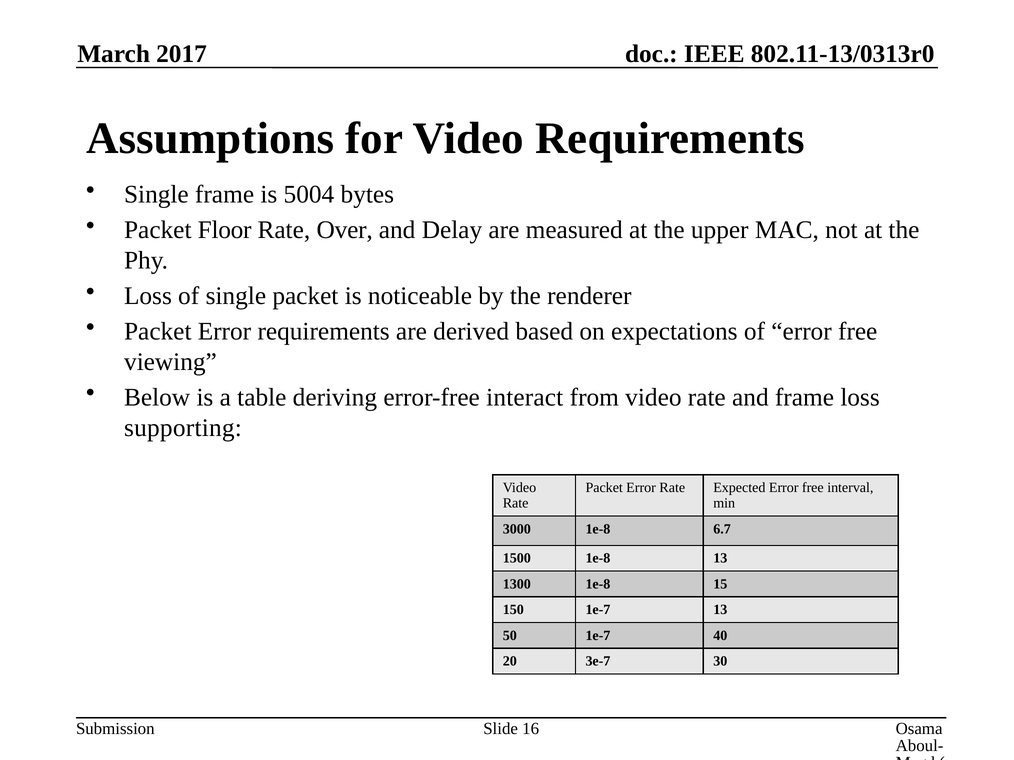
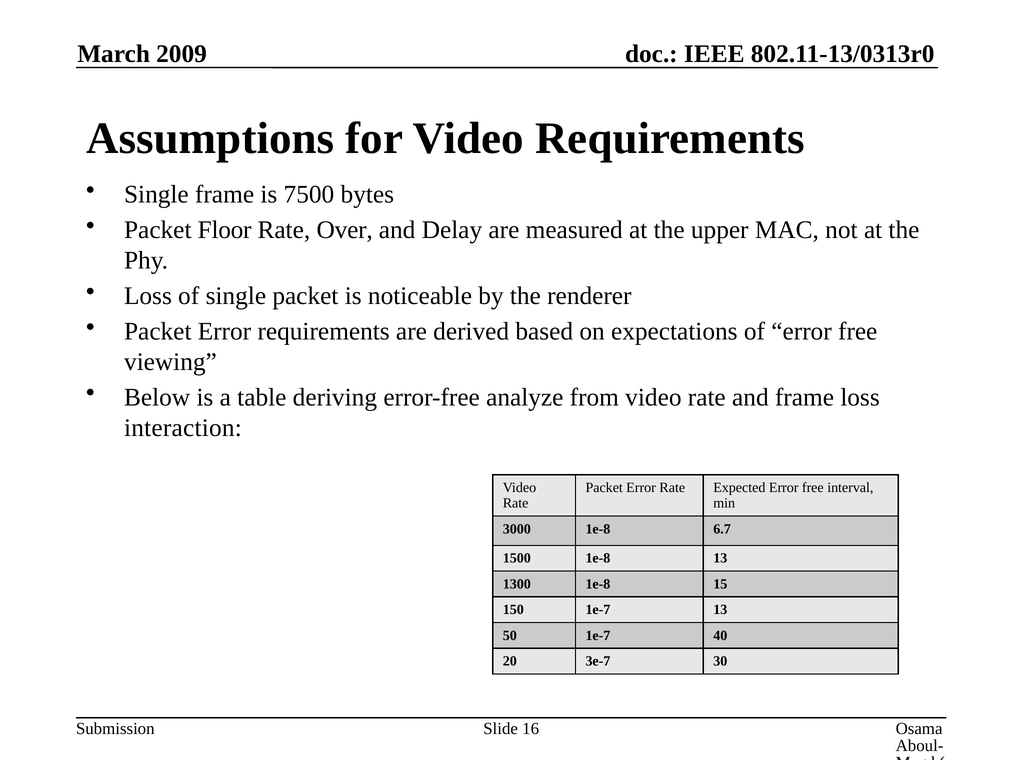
2017: 2017 -> 2009
5004: 5004 -> 7500
interact: interact -> analyze
supporting: supporting -> interaction
